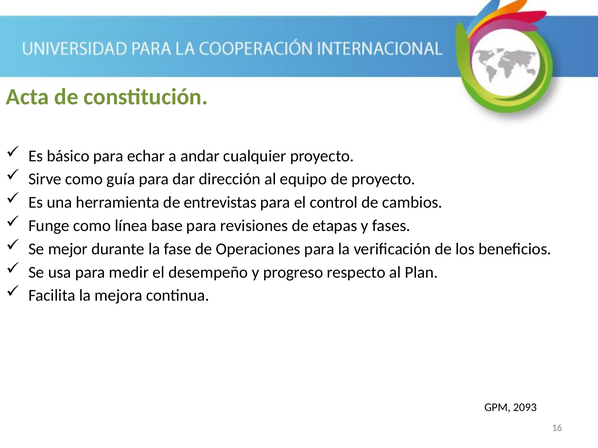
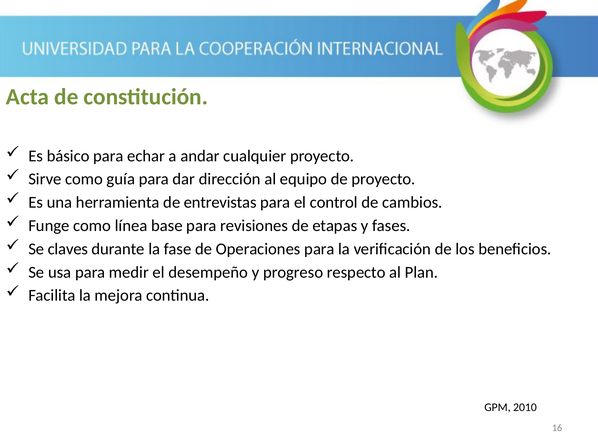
mejor: mejor -> claves
2093: 2093 -> 2010
